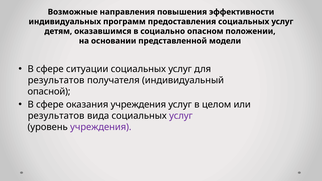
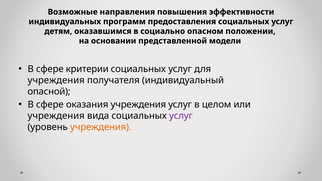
ситуации: ситуации -> критерии
результатов at (56, 80): результатов -> учреждения
результатов at (56, 116): результатов -> учреждения
учреждения at (101, 127) colour: purple -> orange
